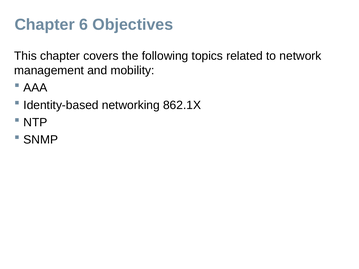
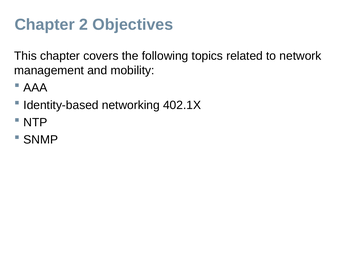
6: 6 -> 2
862.1X: 862.1X -> 402.1X
